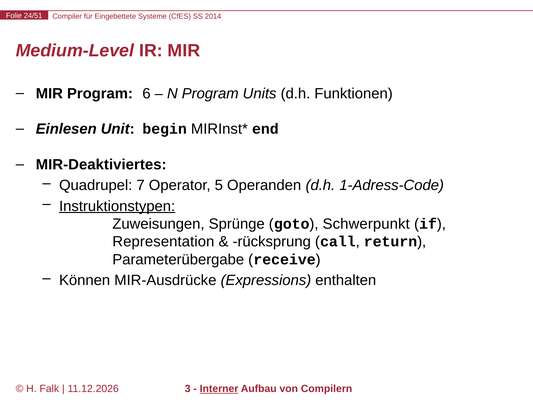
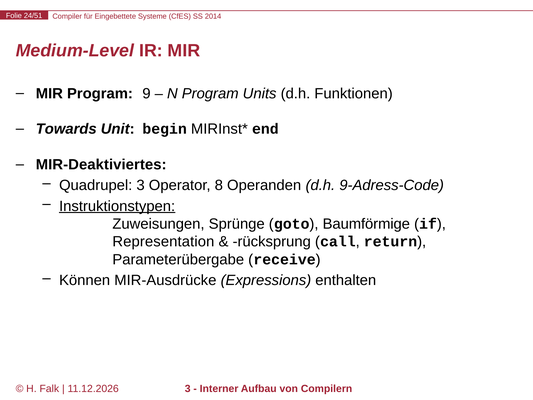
6: 6 -> 9
Einlesen: Einlesen -> Towards
Quadrupel 7: 7 -> 3
5: 5 -> 8
1-Adress-Code: 1-Adress-Code -> 9-Adress-Code
Schwerpunkt: Schwerpunkt -> Baumförmige
Interner underline: present -> none
